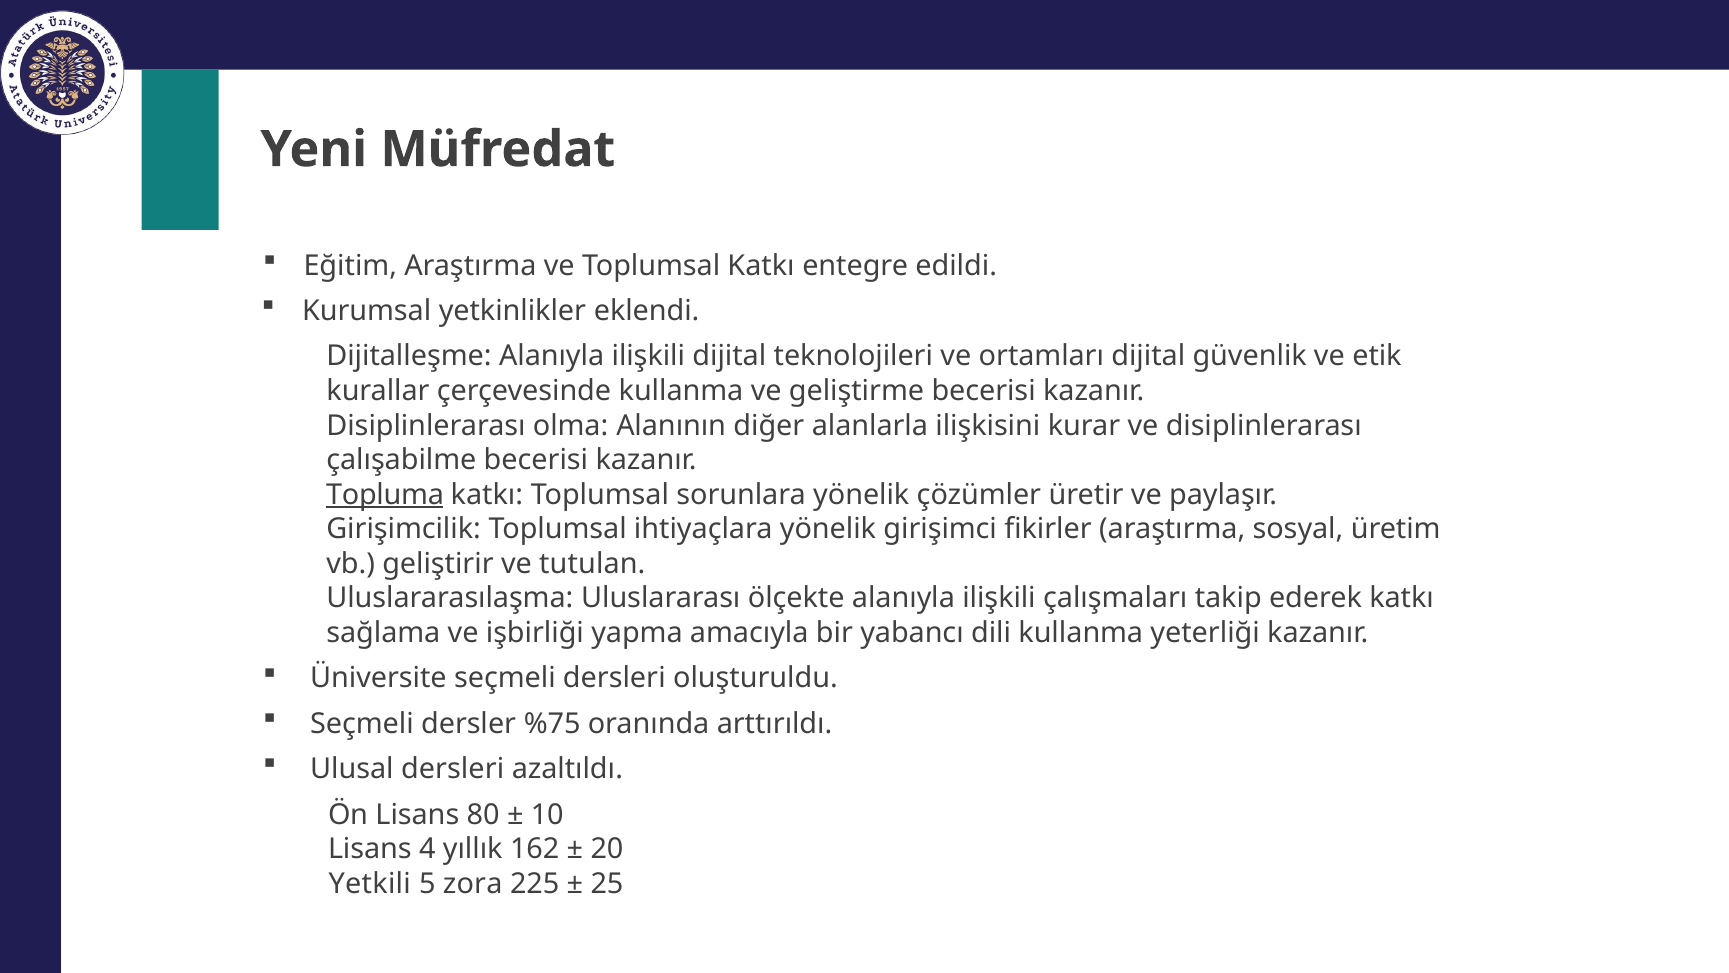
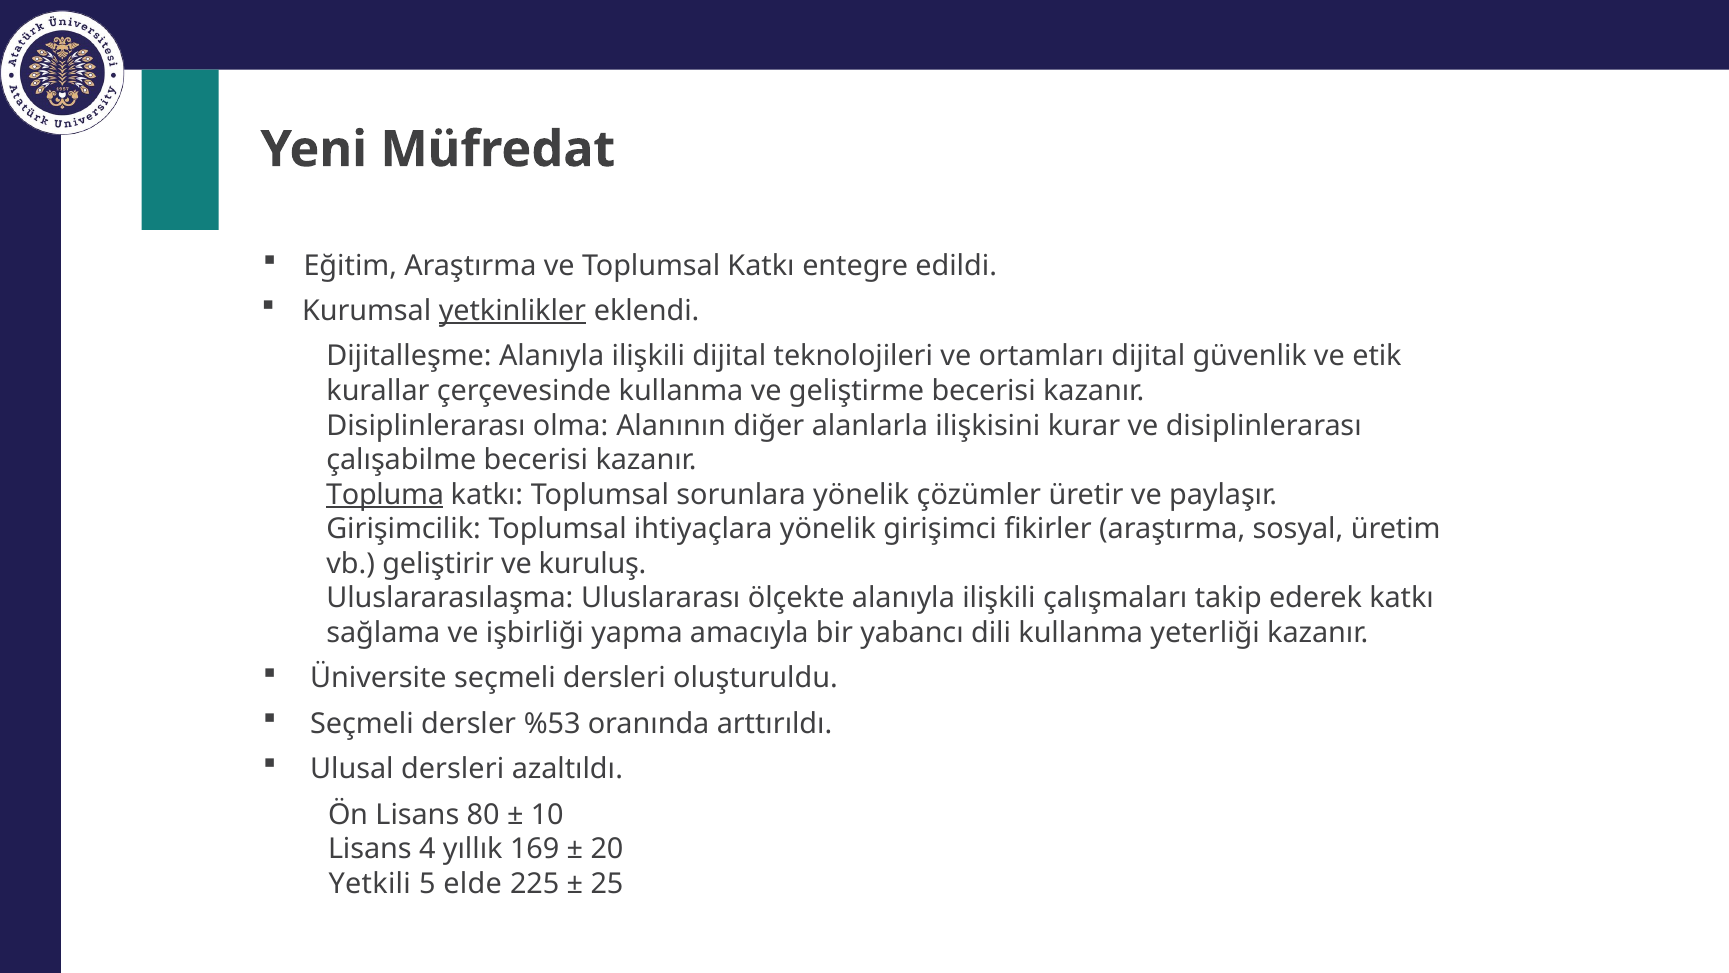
yetkinlikler underline: none -> present
tutulan: tutulan -> kuruluş
%75: %75 -> %53
162: 162 -> 169
zora: zora -> elde
